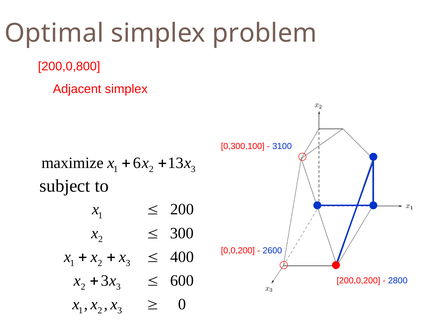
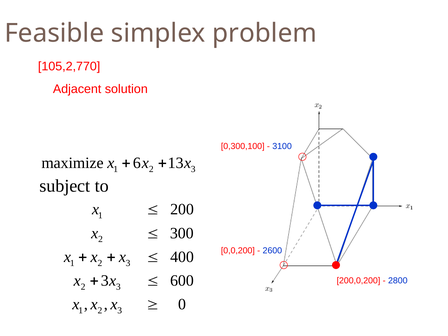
Optimal: Optimal -> Feasible
200,0,800: 200,0,800 -> 105,2,770
Adjacent simplex: simplex -> solution
